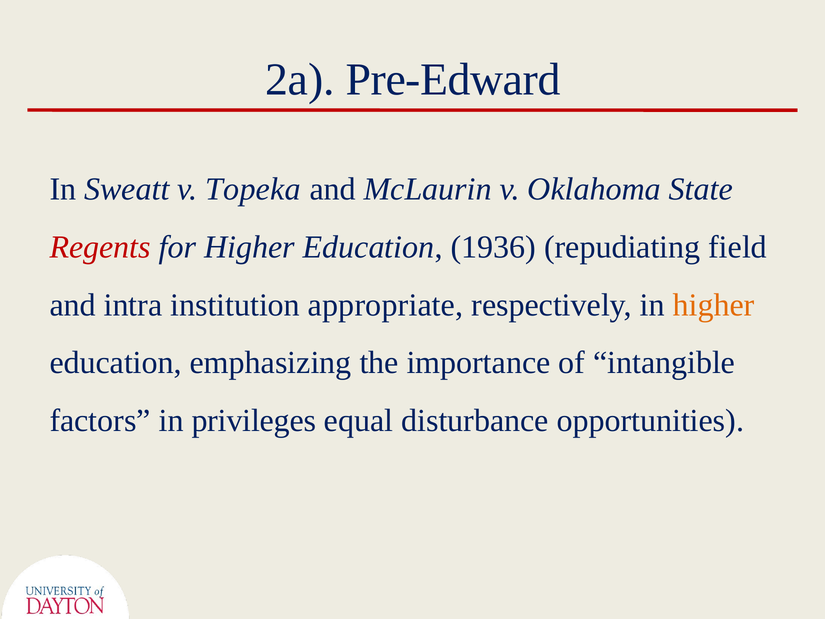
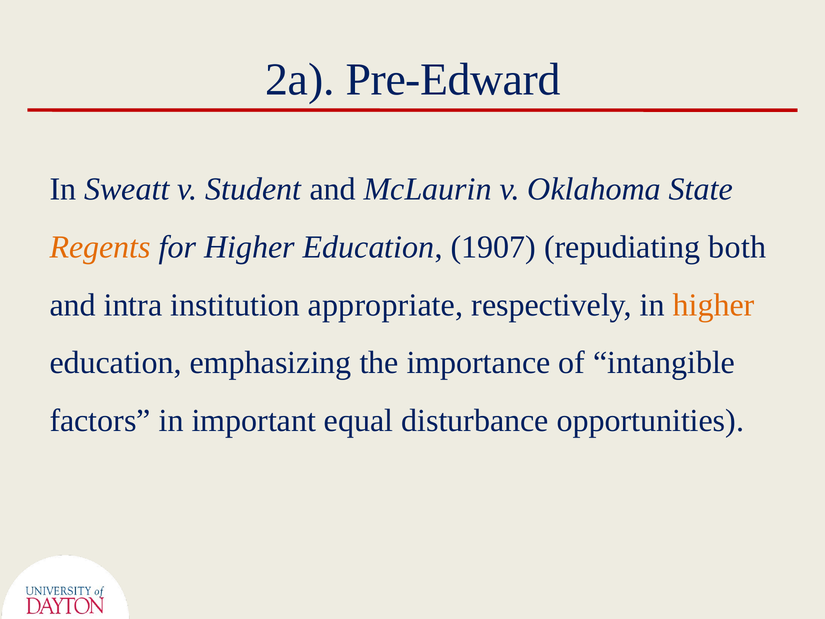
Topeka: Topeka -> Student
Regents colour: red -> orange
1936: 1936 -> 1907
field: field -> both
privileges: privileges -> important
